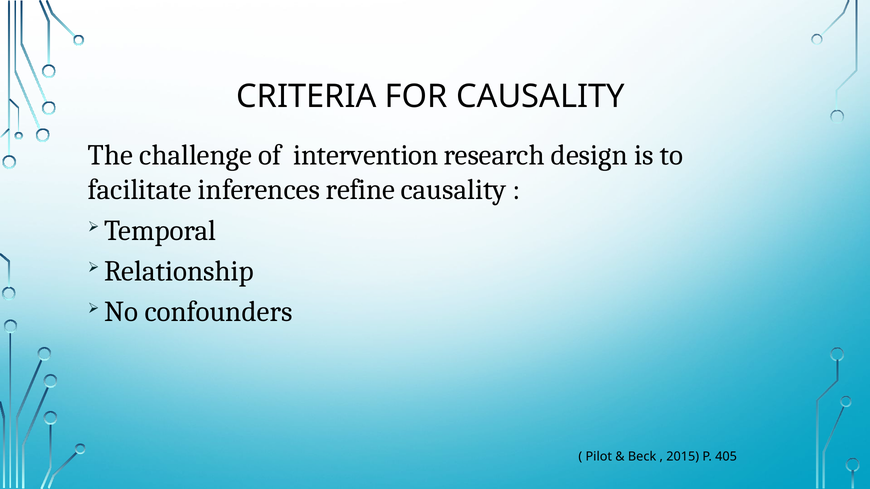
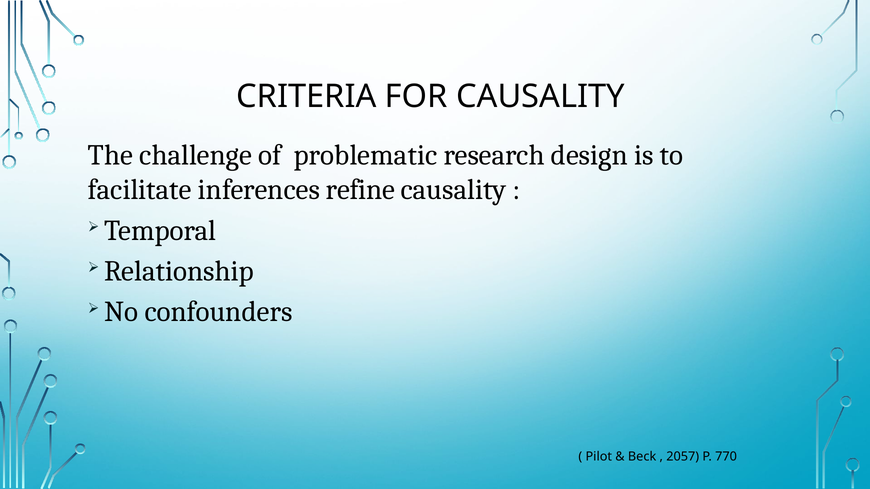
intervention: intervention -> problematic
2015: 2015 -> 2057
405: 405 -> 770
